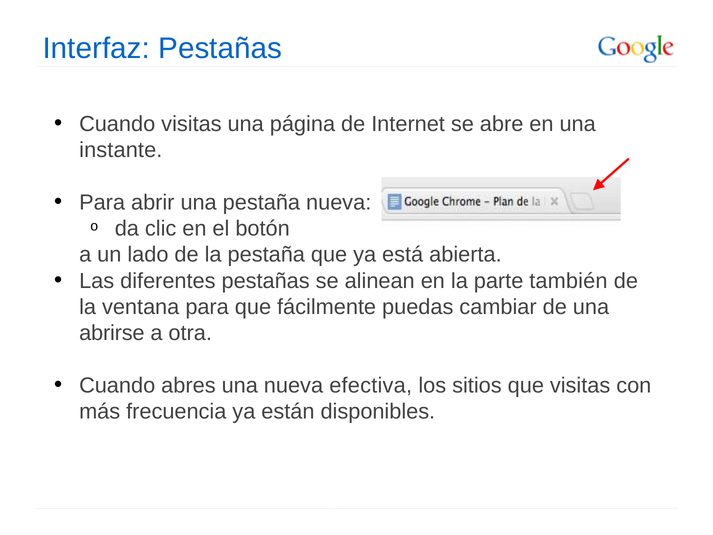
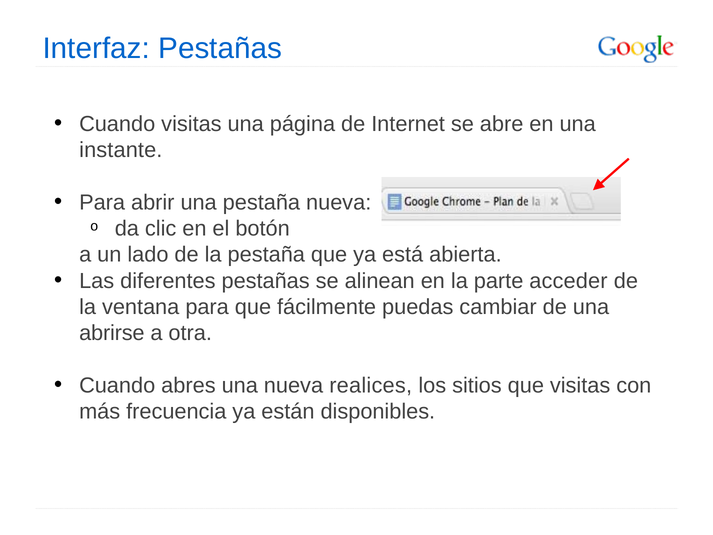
también: también -> acceder
efectiva: efectiva -> realices
